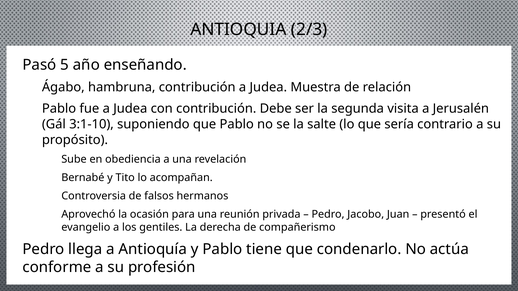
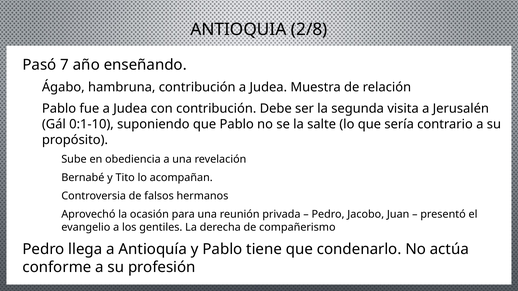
2/3: 2/3 -> 2/8
5: 5 -> 7
3:1-10: 3:1-10 -> 0:1-10
